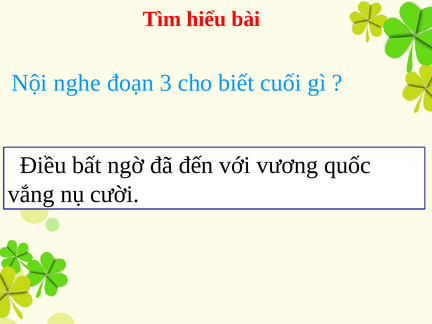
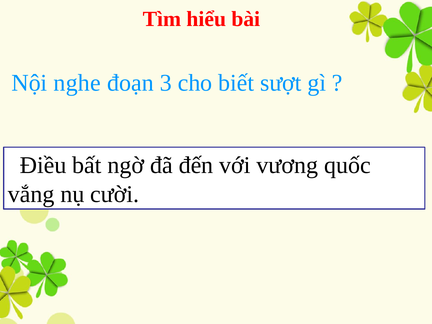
cuối: cuối -> sượt
